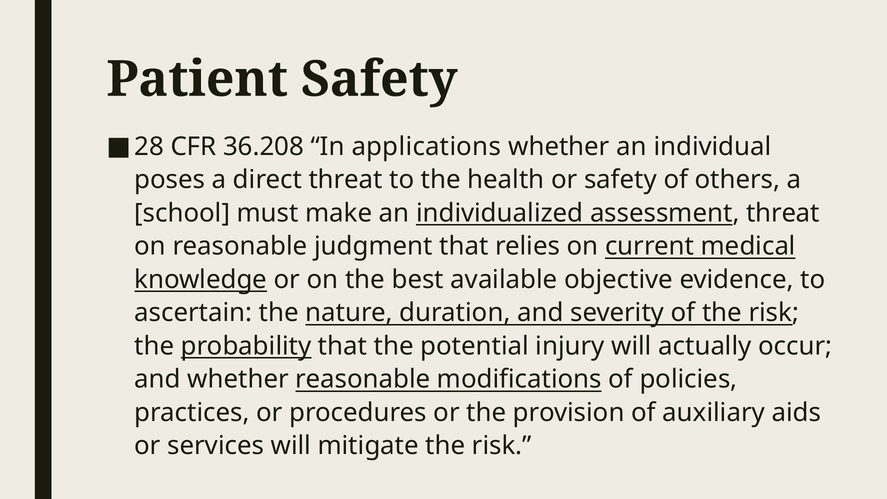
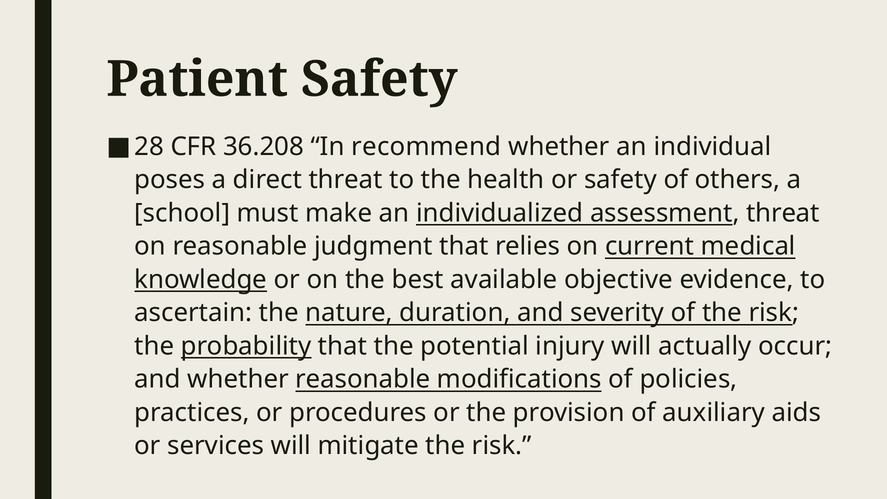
applications: applications -> recommend
